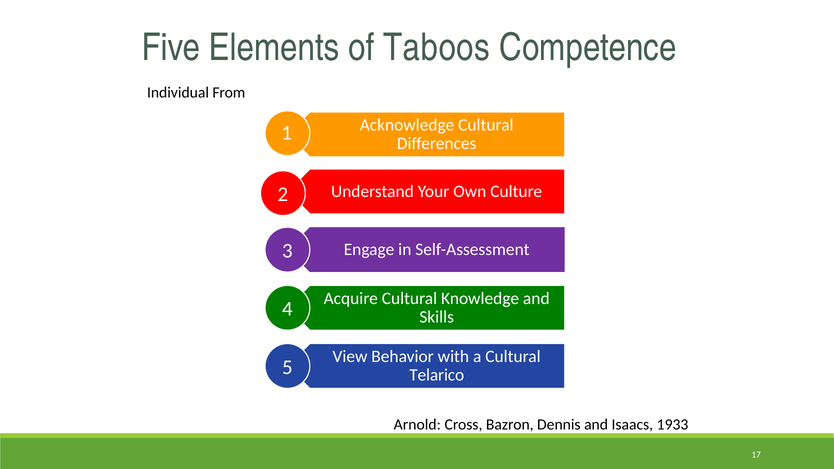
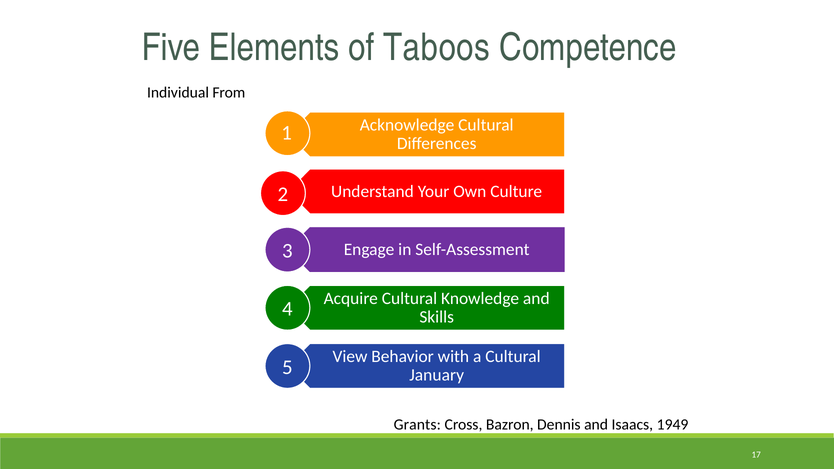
Telarico: Telarico -> January
Arnold: Arnold -> Grants
1933: 1933 -> 1949
